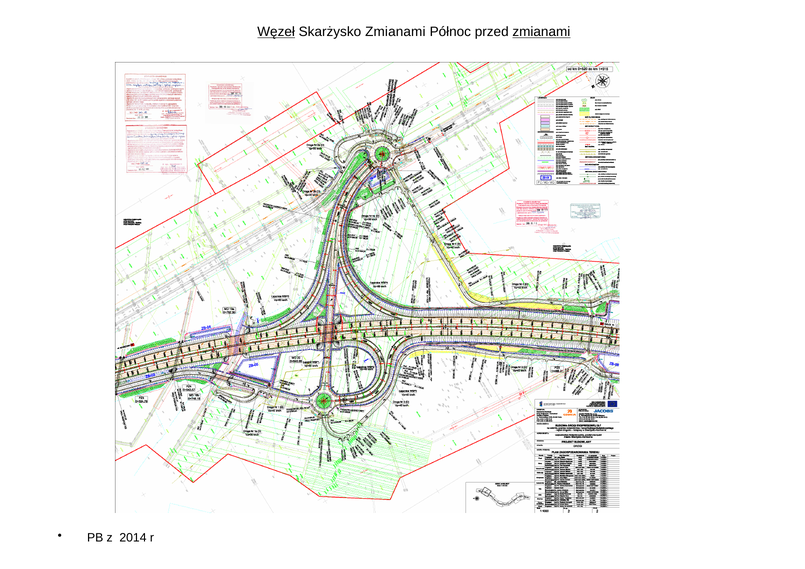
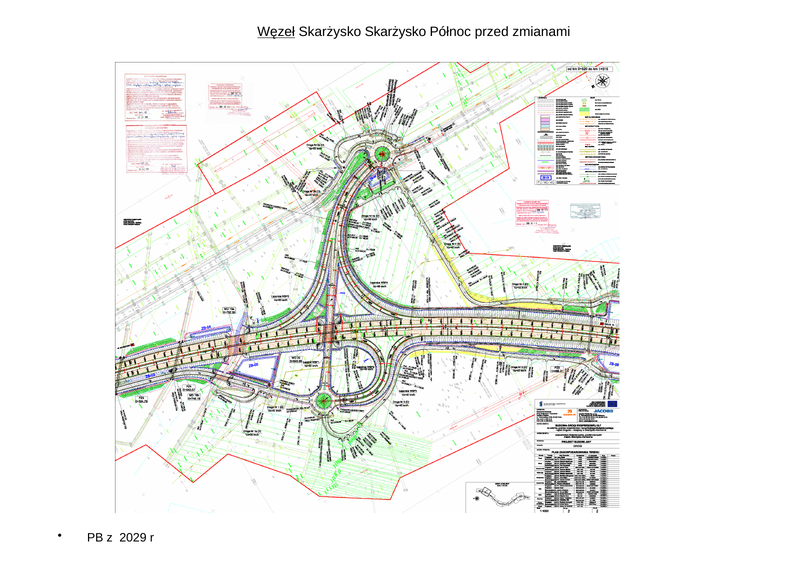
Skarżysko Zmianami: Zmianami -> Skarżysko
zmianami at (541, 32) underline: present -> none
2014: 2014 -> 2029
